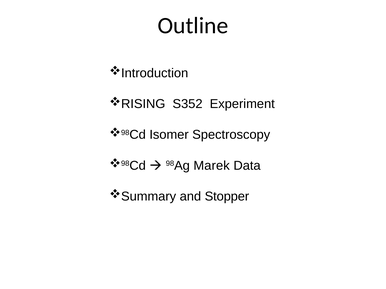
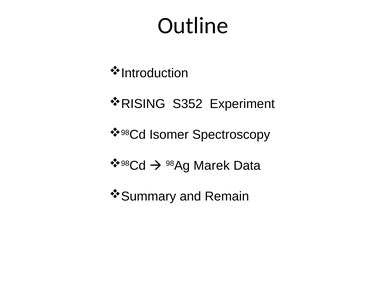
Stopper: Stopper -> Remain
